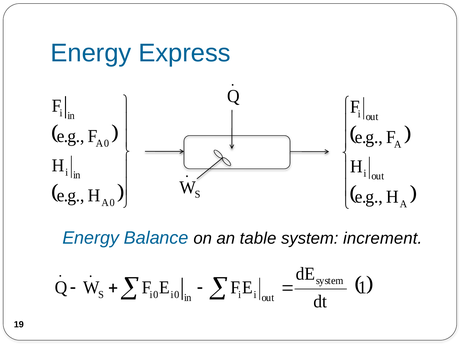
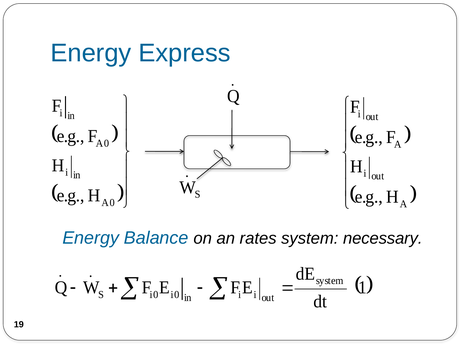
table: table -> rates
increment: increment -> necessary
